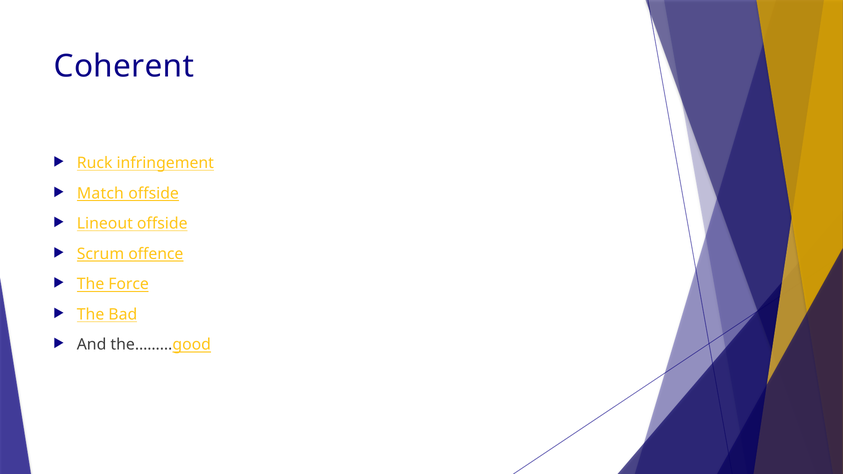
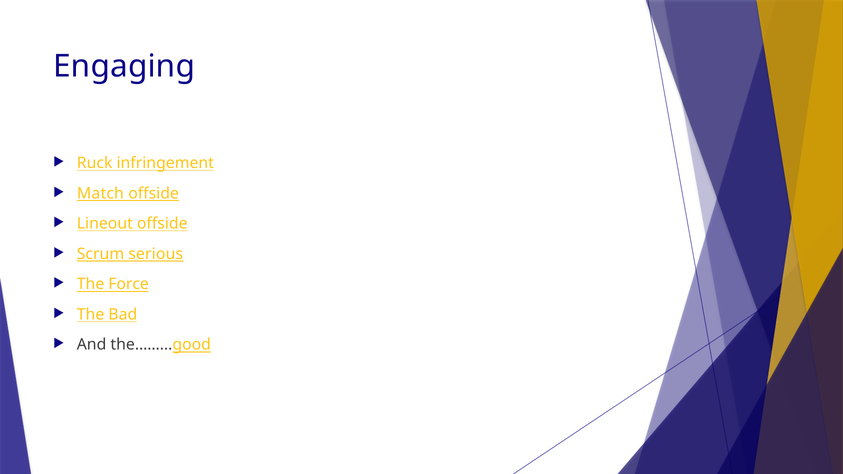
Coherent: Coherent -> Engaging
offence: offence -> serious
